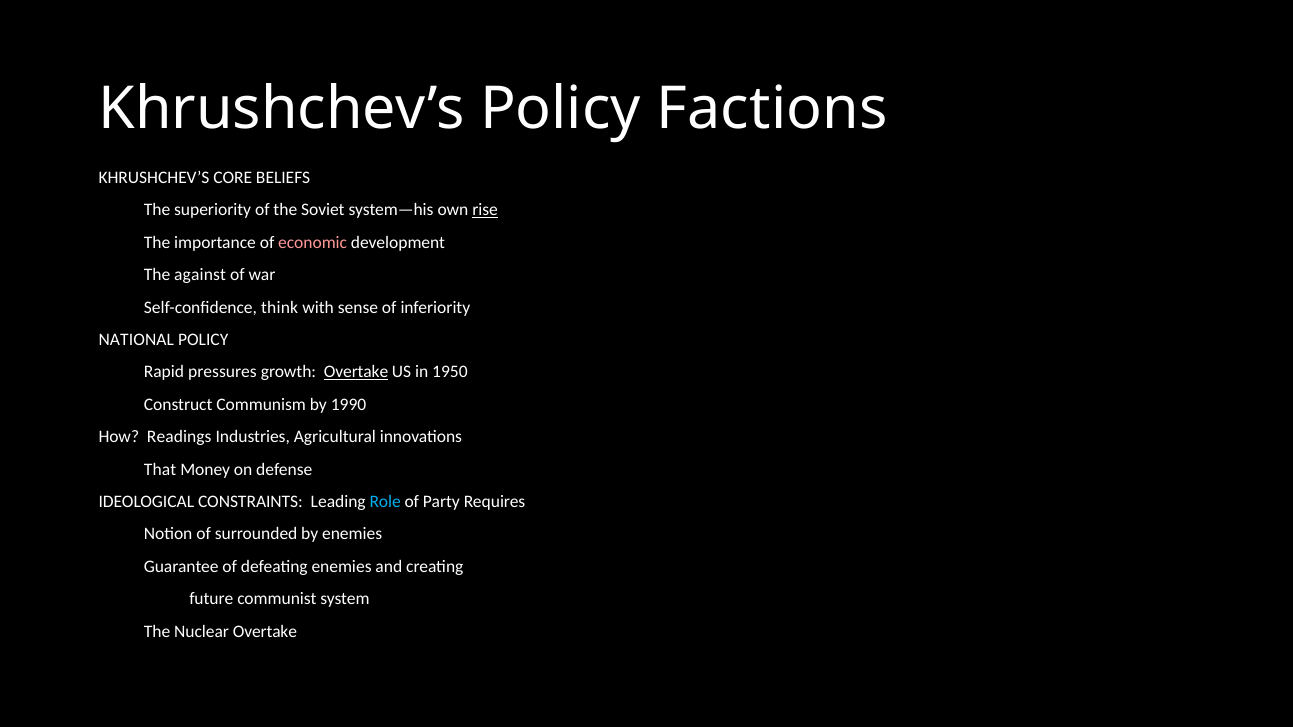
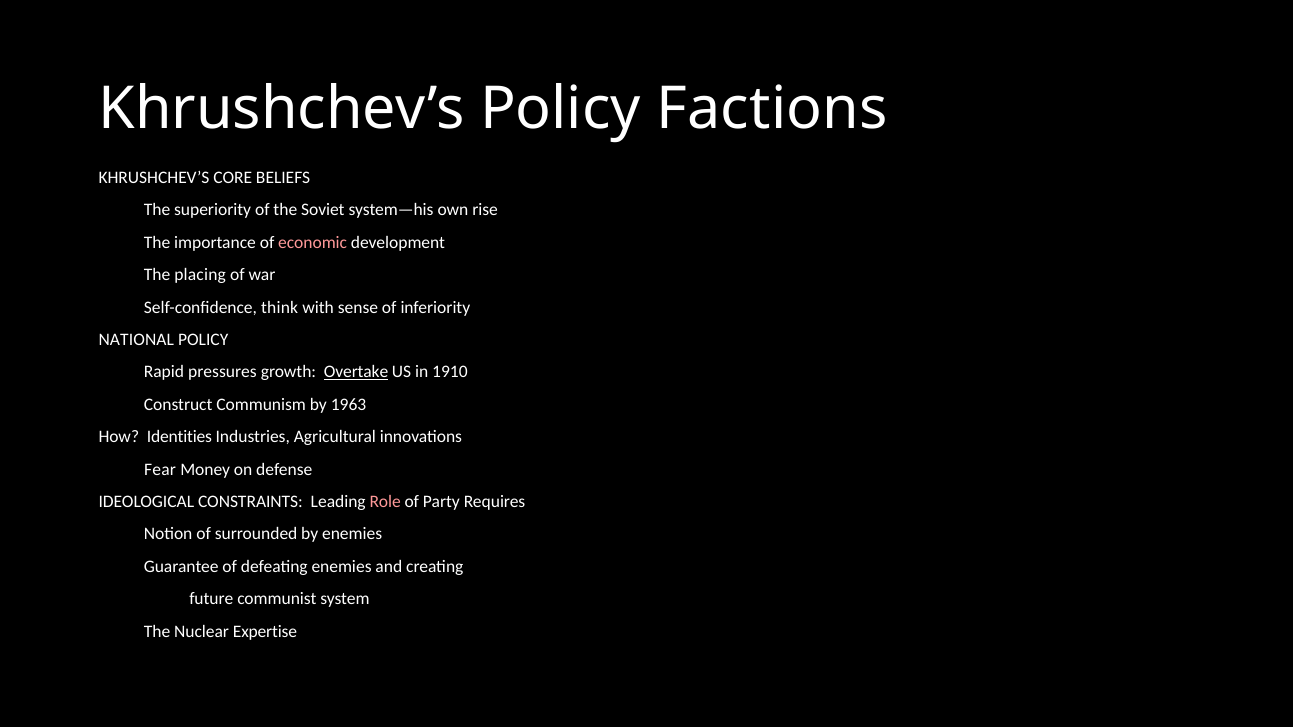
rise underline: present -> none
against: against -> placing
1950: 1950 -> 1910
1990: 1990 -> 1963
Readings: Readings -> Identities
That: That -> Fear
Role colour: light blue -> pink
Nuclear Overtake: Overtake -> Expertise
